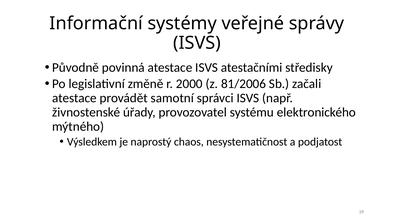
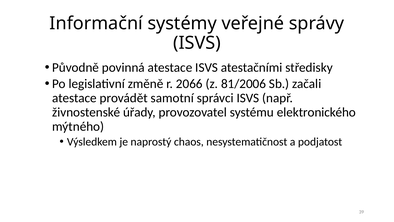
2000: 2000 -> 2066
